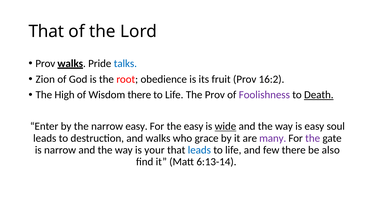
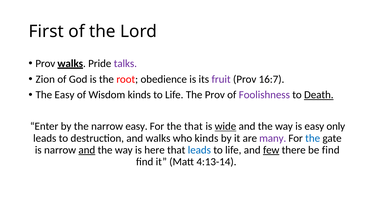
That at (46, 32): That -> First
talks colour: blue -> purple
fruit colour: black -> purple
16:2: 16:2 -> 16:7
The High: High -> Easy
Wisdom there: there -> kinds
the easy: easy -> that
soul: soul -> only
who grace: grace -> kinds
the at (313, 138) colour: purple -> blue
and at (87, 150) underline: none -> present
your: your -> here
few underline: none -> present
be also: also -> find
6:13-14: 6:13-14 -> 4:13-14
